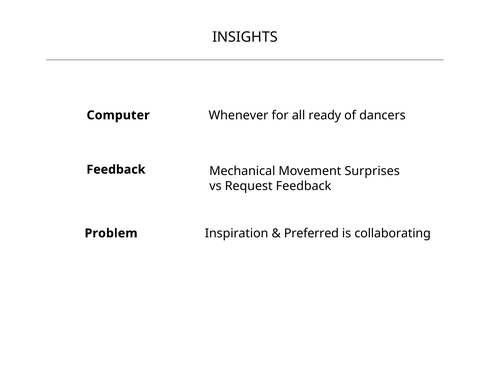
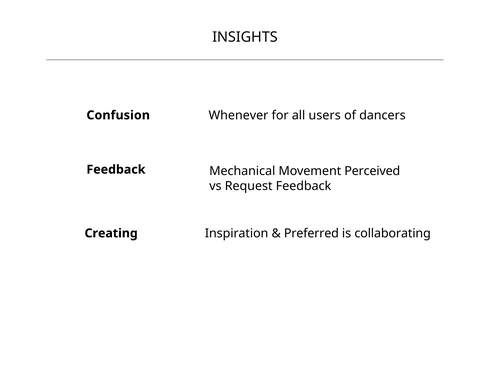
ready: ready -> users
Computer: Computer -> Confusion
Surprises: Surprises -> Perceived
Problem: Problem -> Creating
